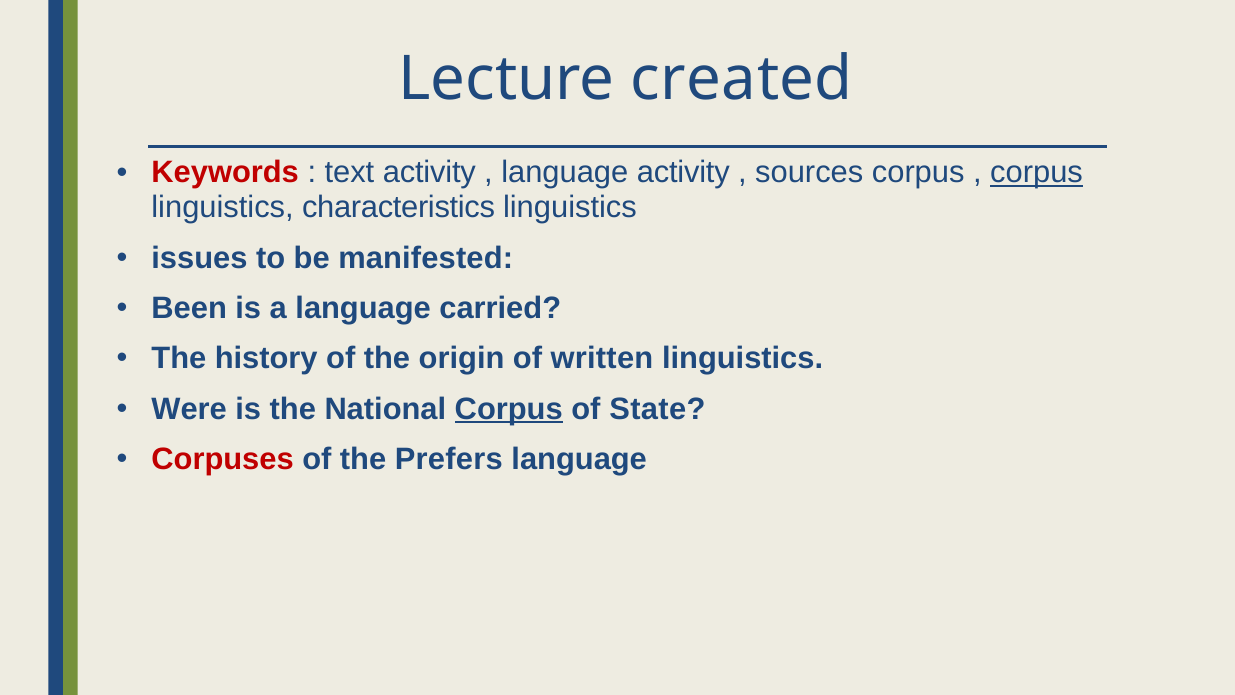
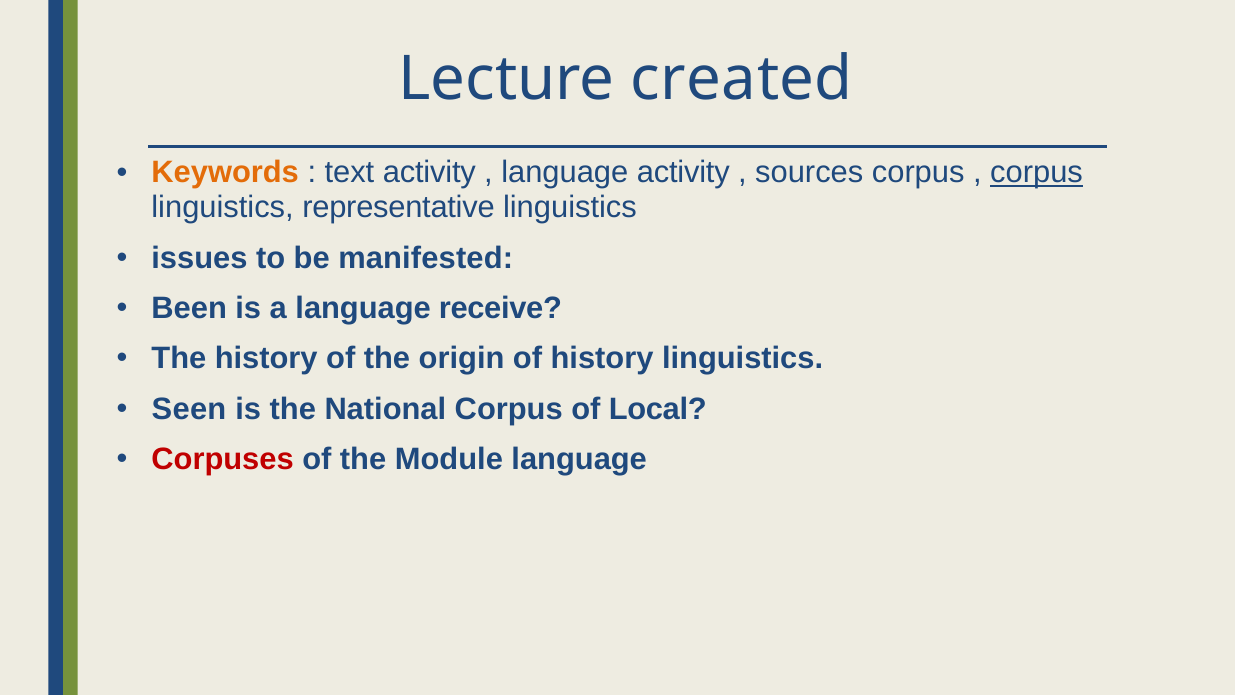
Keywords colour: red -> orange
characteristics: characteristics -> representative
carried: carried -> receive
of written: written -> history
Were: Were -> Seen
Corpus at (509, 409) underline: present -> none
State: State -> Local
Prefers: Prefers -> Module
